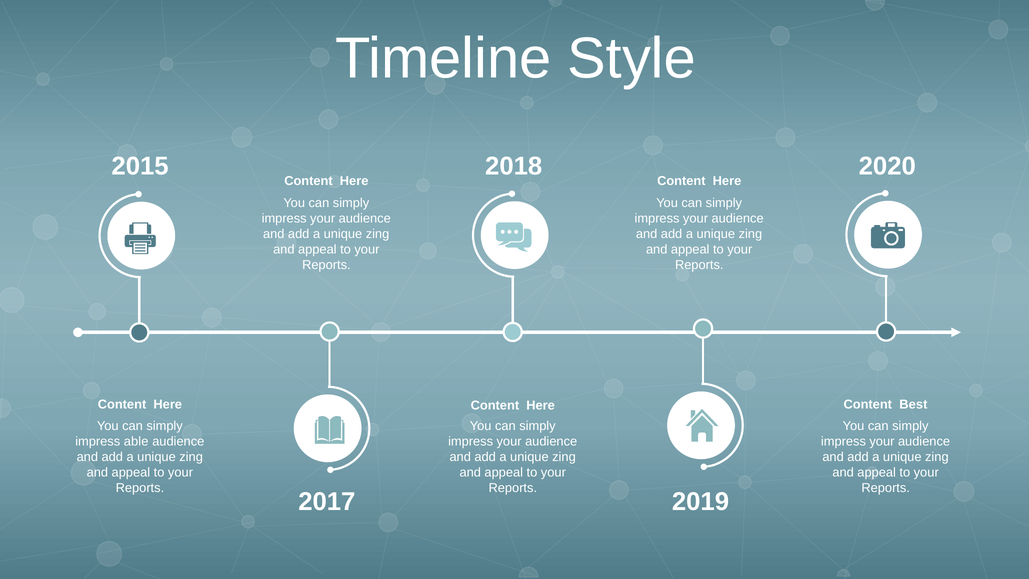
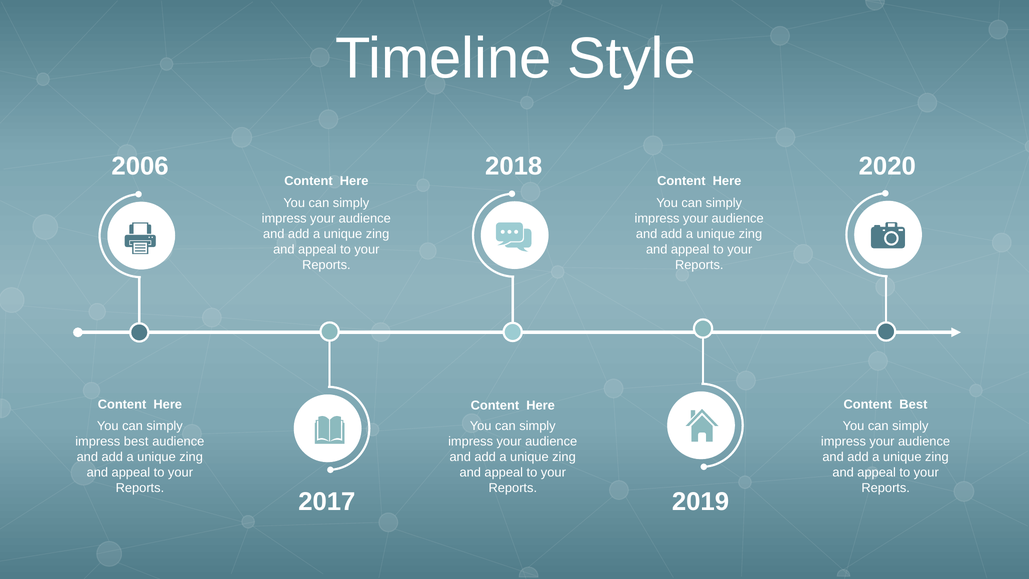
2015: 2015 -> 2006
impress able: able -> best
